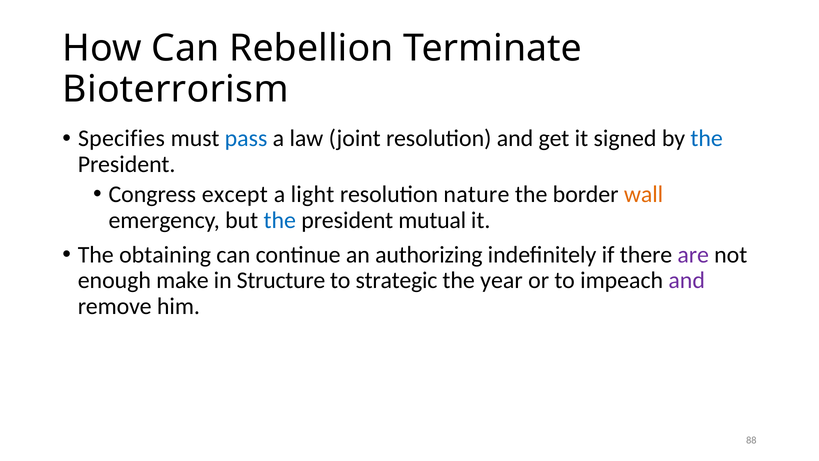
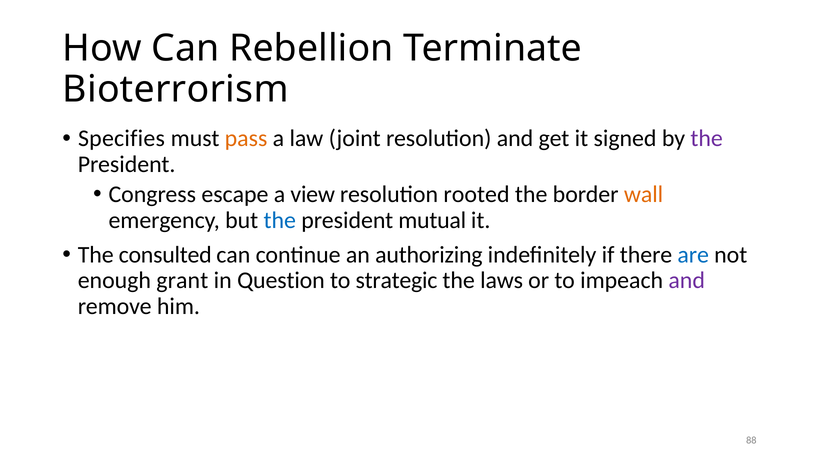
pass colour: blue -> orange
the at (707, 138) colour: blue -> purple
except: except -> escape
light: light -> view
nature: nature -> rooted
obtaining: obtaining -> consulted
are colour: purple -> blue
make: make -> grant
Structure: Structure -> Question
year: year -> laws
